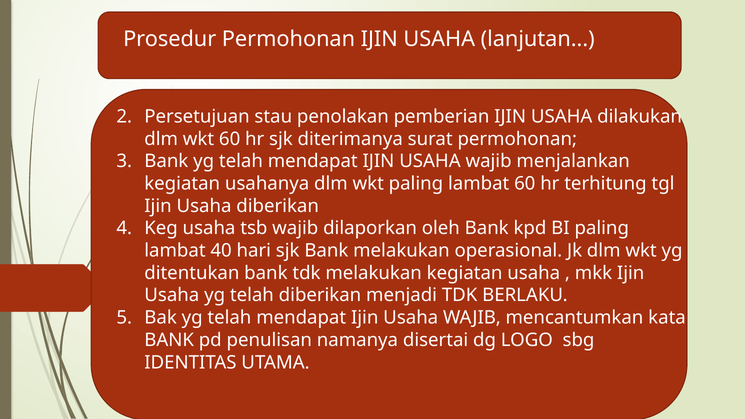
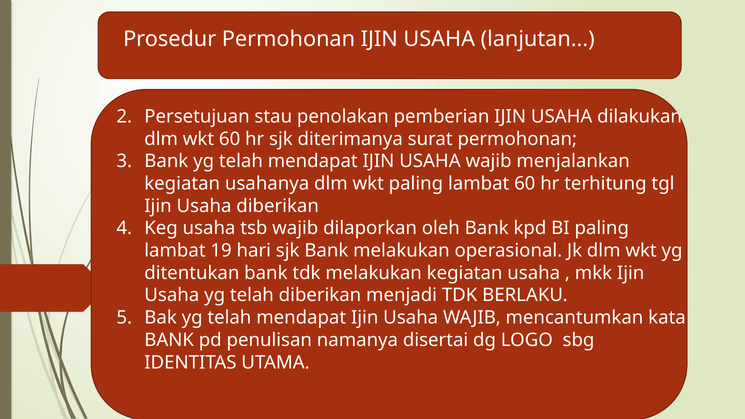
40: 40 -> 19
